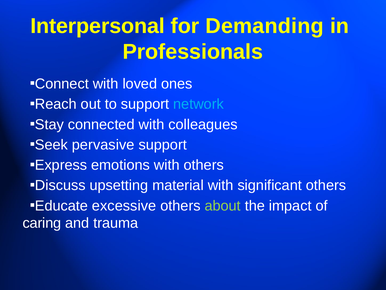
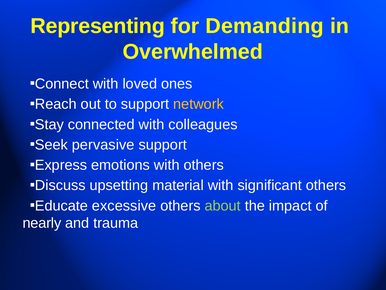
Interpersonal: Interpersonal -> Representing
Professionals: Professionals -> Overwhelmed
network colour: light blue -> yellow
caring: caring -> nearly
